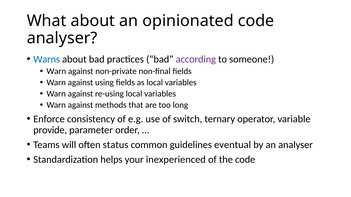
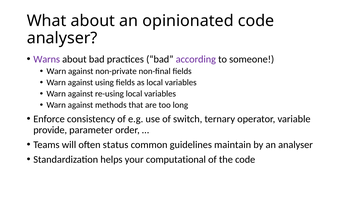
Warns colour: blue -> purple
eventual: eventual -> maintain
inexperienced: inexperienced -> computational
